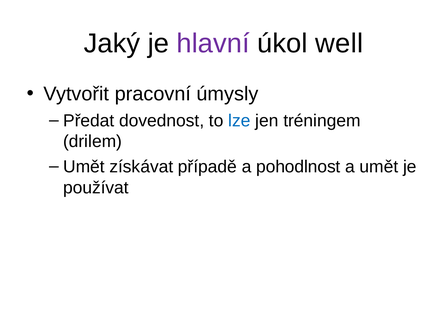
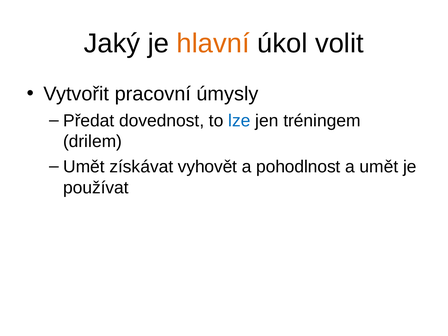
hlavní colour: purple -> orange
well: well -> volit
případě: případě -> vyhovět
